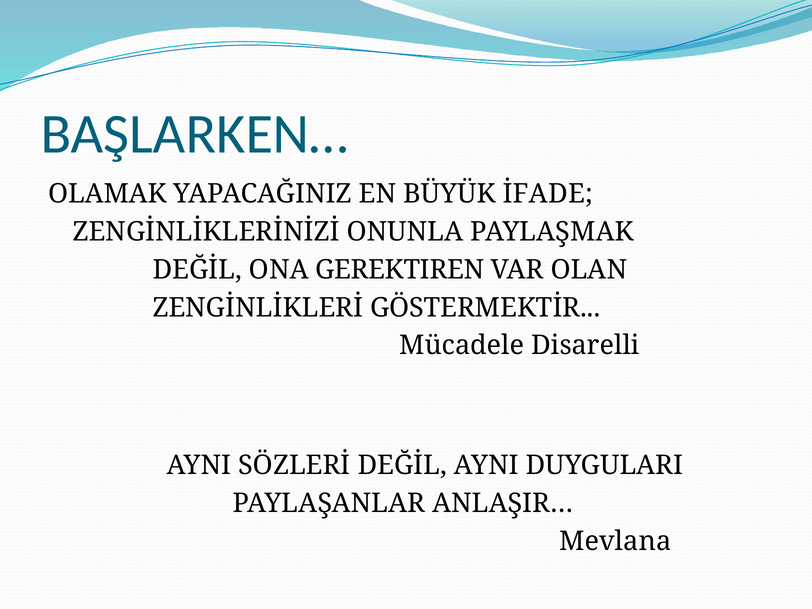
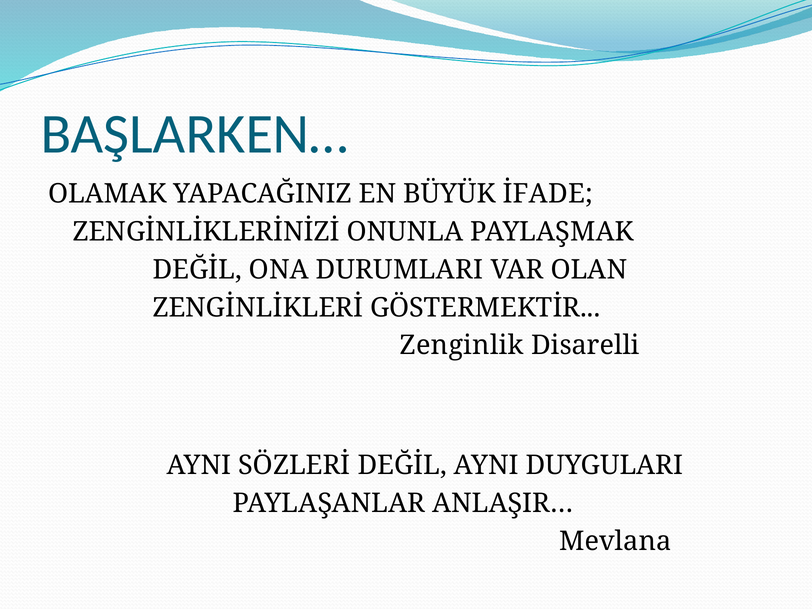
GEREKTIREN: GEREKTIREN -> DURUMLARI
Mücadele: Mücadele -> Zenginlik
